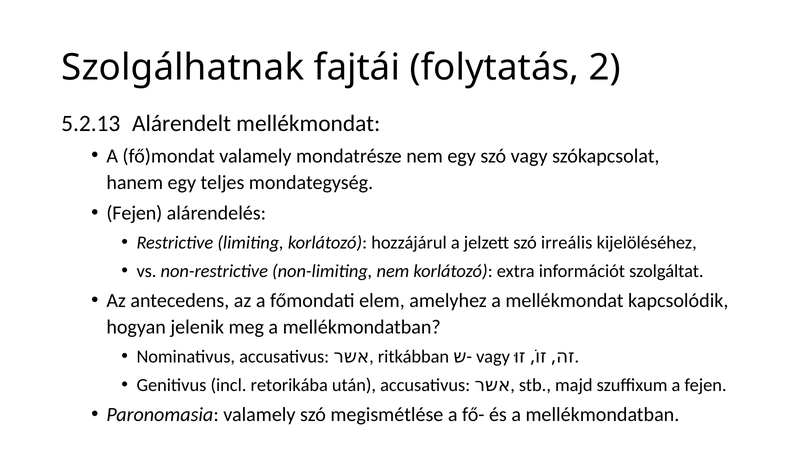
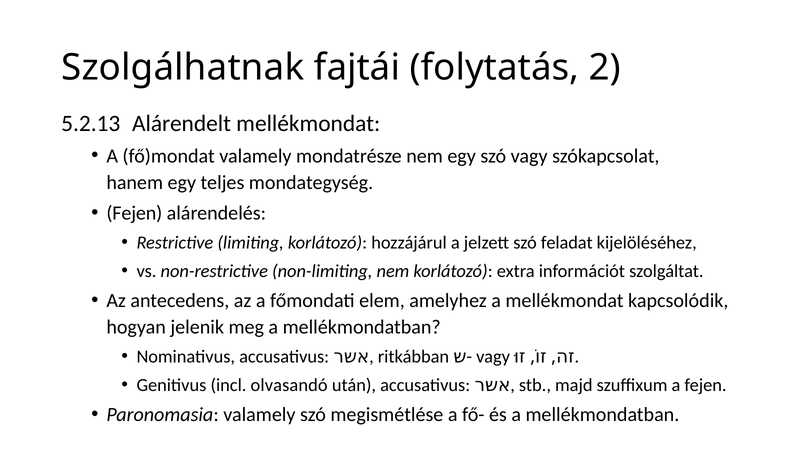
irreális: irreális -> feladat
retorikába: retorikába -> olvasandó
